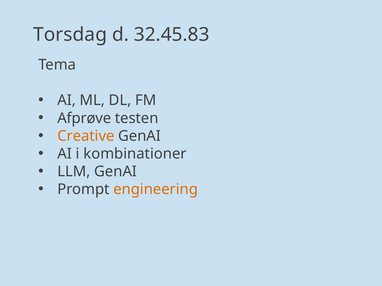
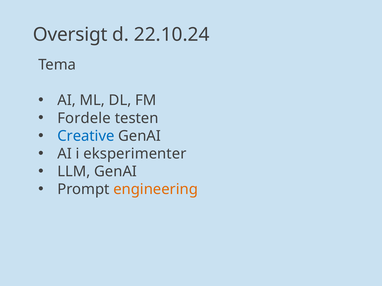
Torsdag: Torsdag -> Oversigt
32.45.83: 32.45.83 -> 22.10.24
Afprøve: Afprøve -> Fordele
Creative colour: orange -> blue
kombinationer: kombinationer -> eksperimenter
